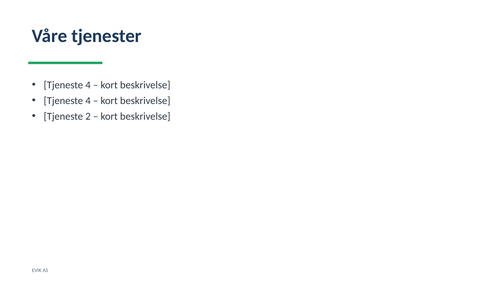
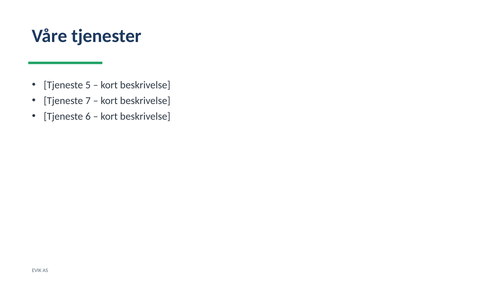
4 at (88, 85): 4 -> 5
4 at (88, 101): 4 -> 7
2: 2 -> 6
